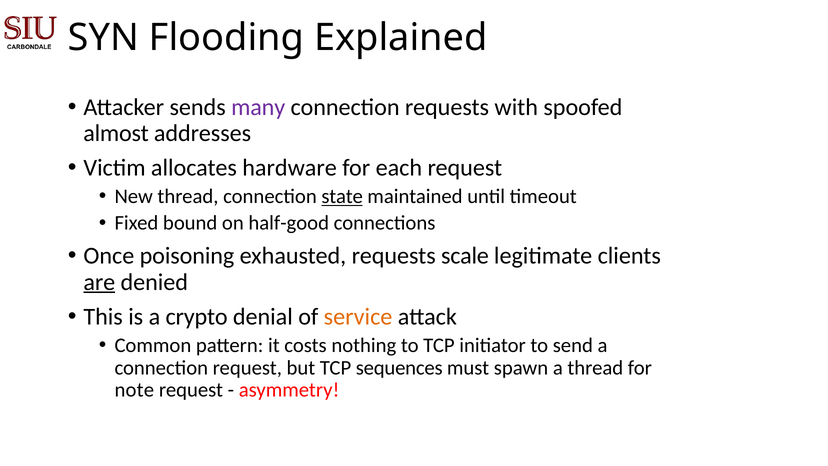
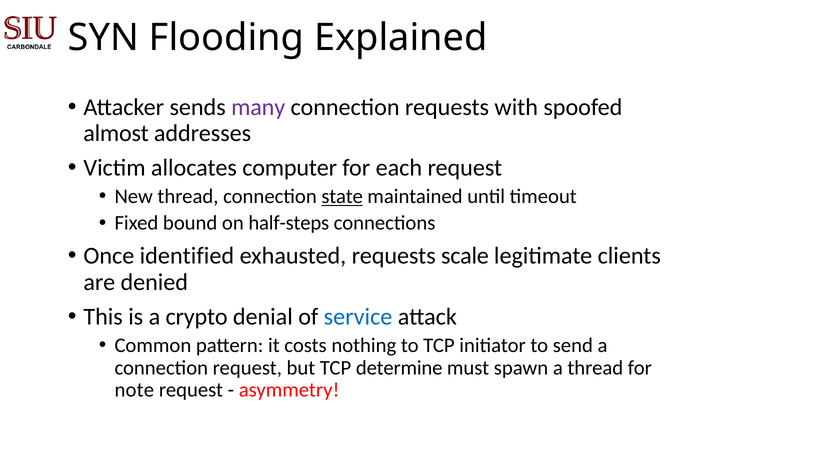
hardware: hardware -> computer
half-good: half-good -> half-steps
poisoning: poisoning -> identified
are underline: present -> none
service colour: orange -> blue
sequences: sequences -> determine
